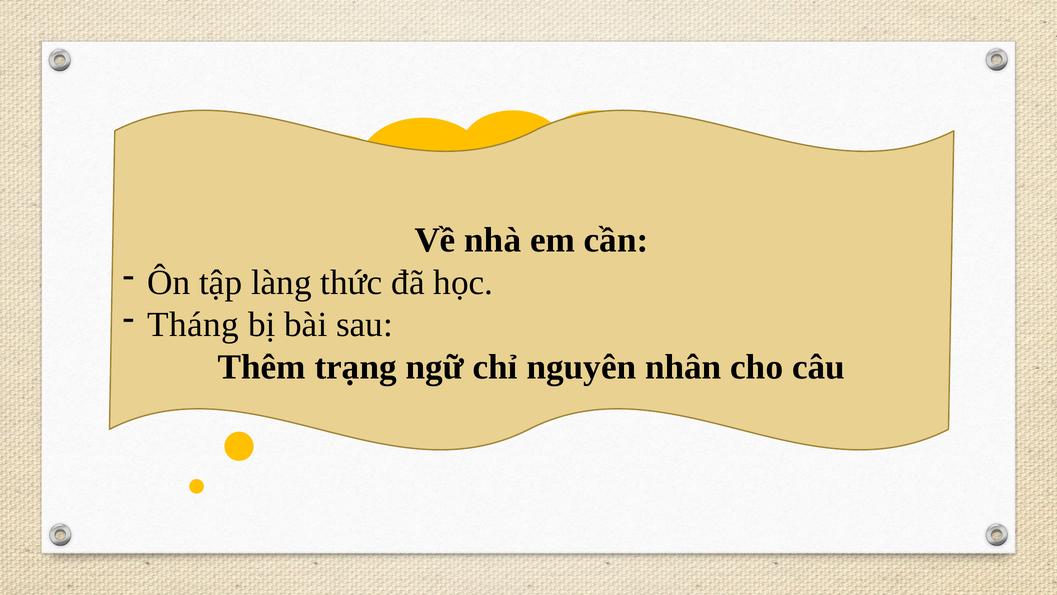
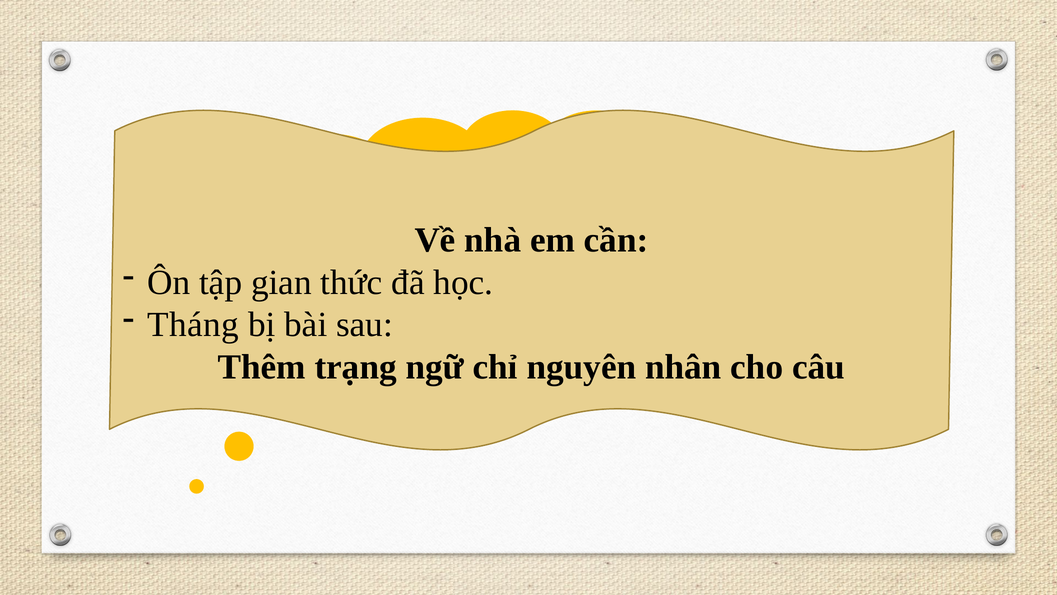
làng: làng -> gian
